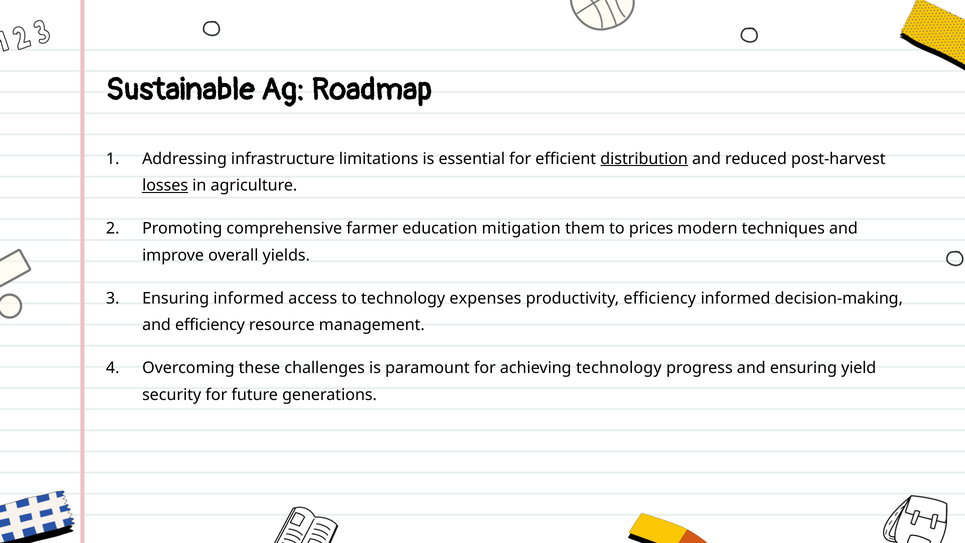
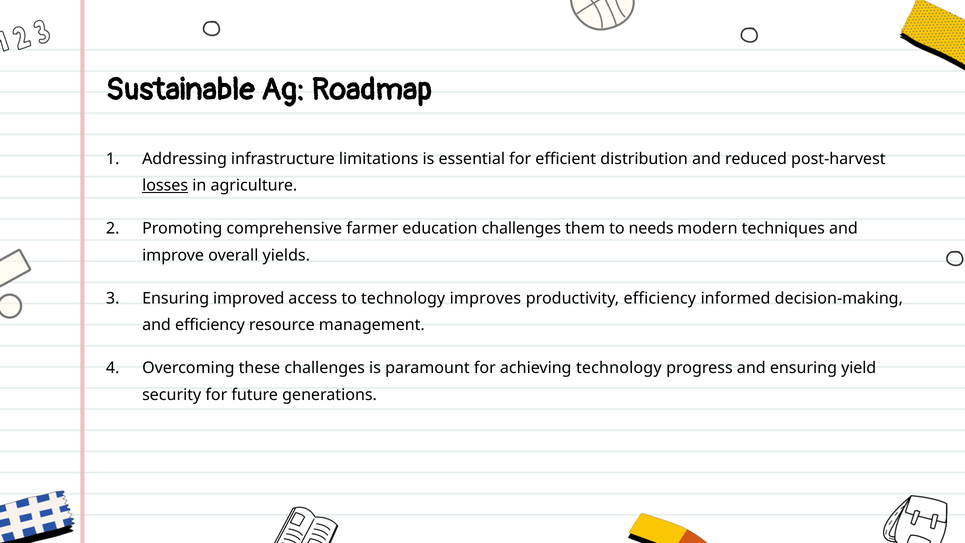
distribution underline: present -> none
education mitigation: mitigation -> challenges
prices: prices -> needs
Ensuring informed: informed -> improved
expenses: expenses -> improves
